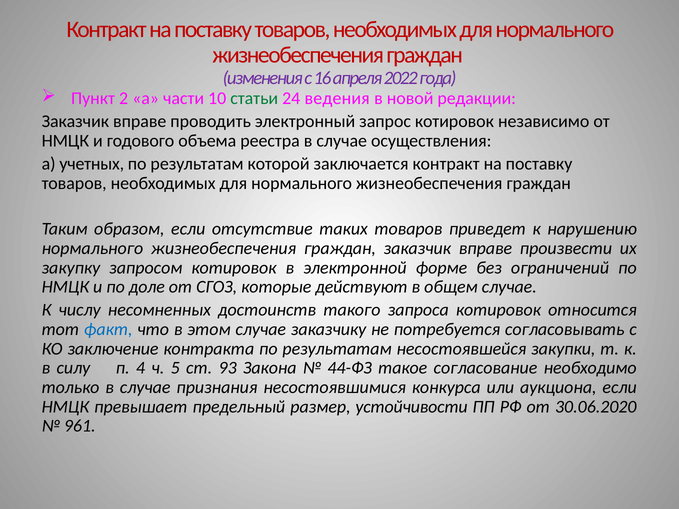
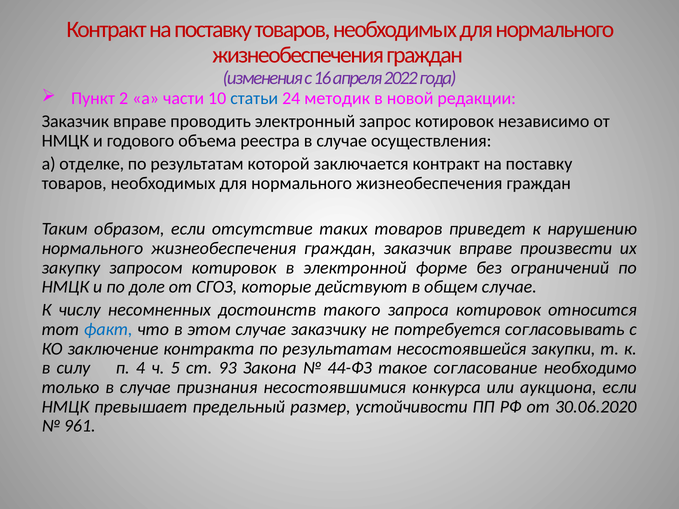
статьи colour: green -> blue
ведения: ведения -> методик
учетных: учетных -> отделке
